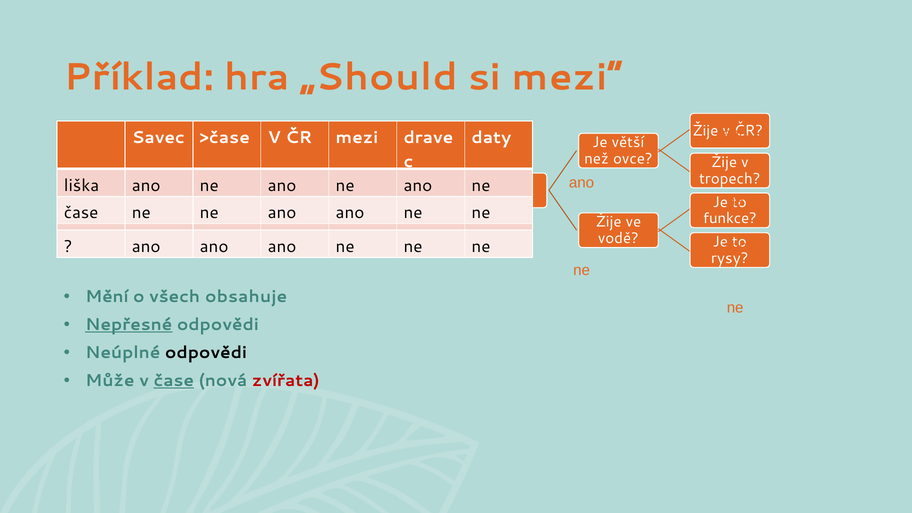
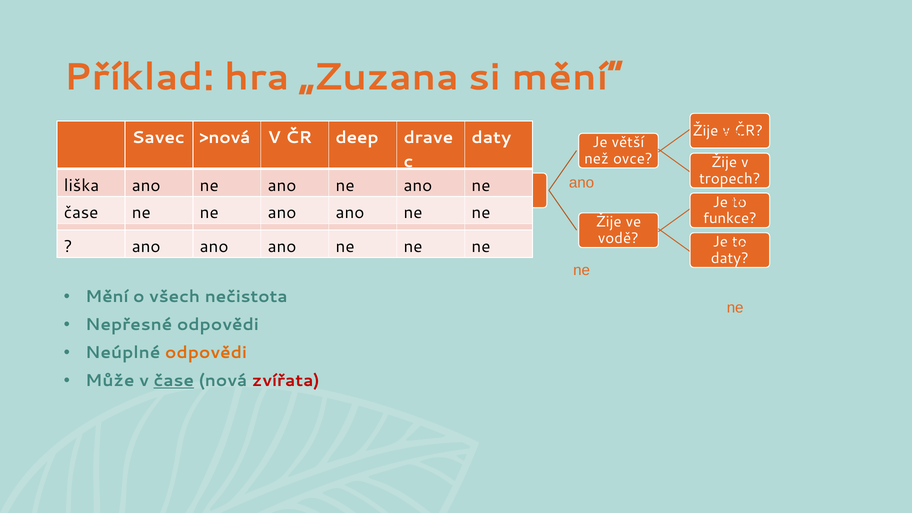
„Should: „Should -> „Zuzana
mezi“: mezi“ -> mění“
>čase: >čase -> >nová
mezi: mezi -> deep
rysy at (730, 258): rysy -> daty
obsahuje: obsahuje -> nečistota
Nepřesné underline: present -> none
odpovědi at (206, 353) colour: black -> orange
